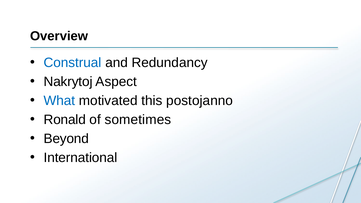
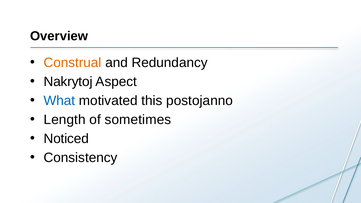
Construal colour: blue -> orange
Ronald: Ronald -> Length
Beyond: Beyond -> Noticed
International: International -> Consistency
